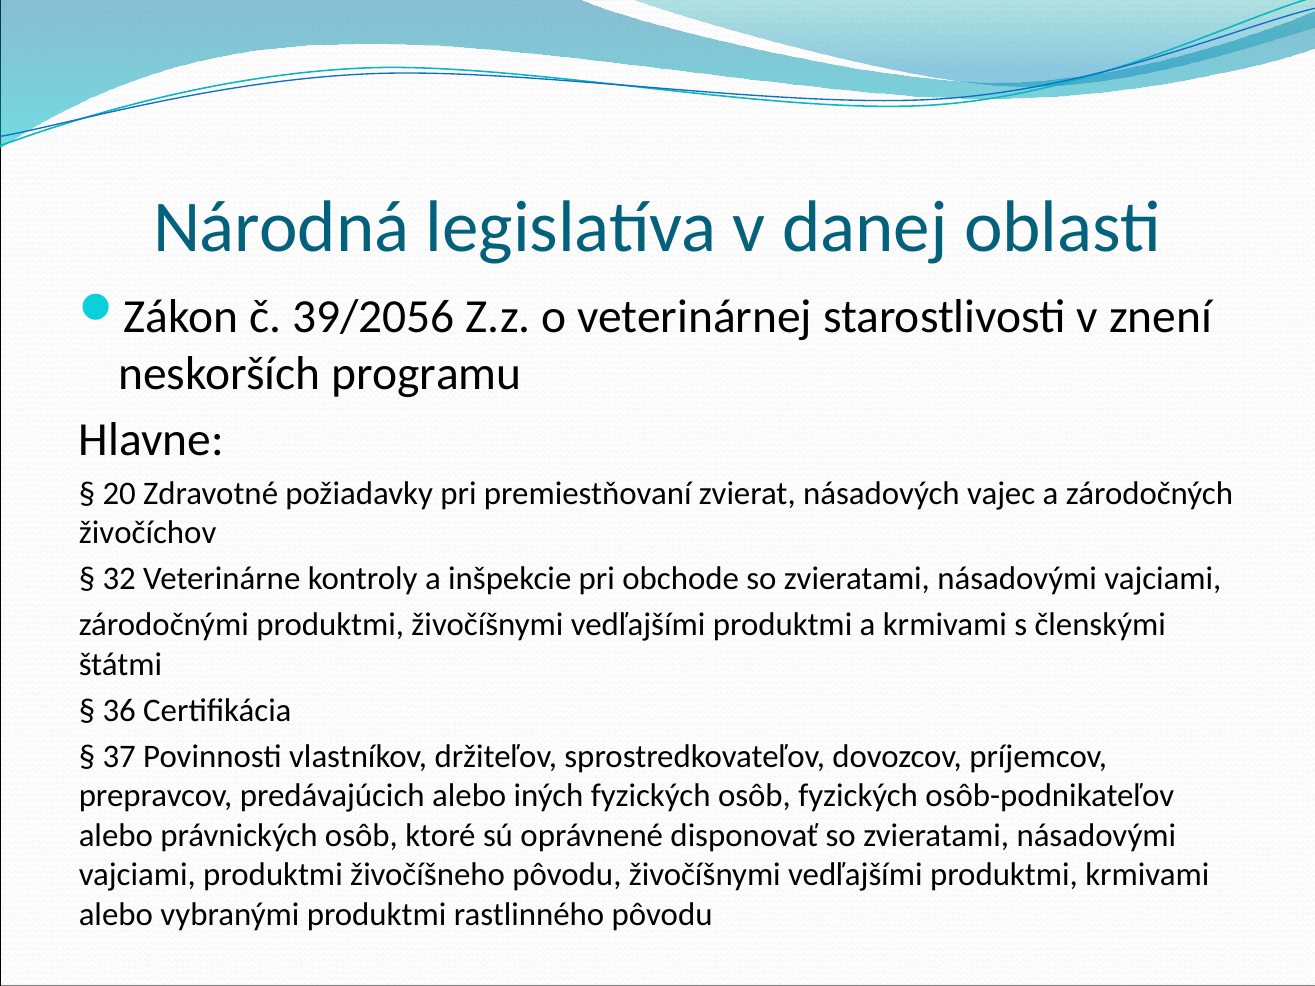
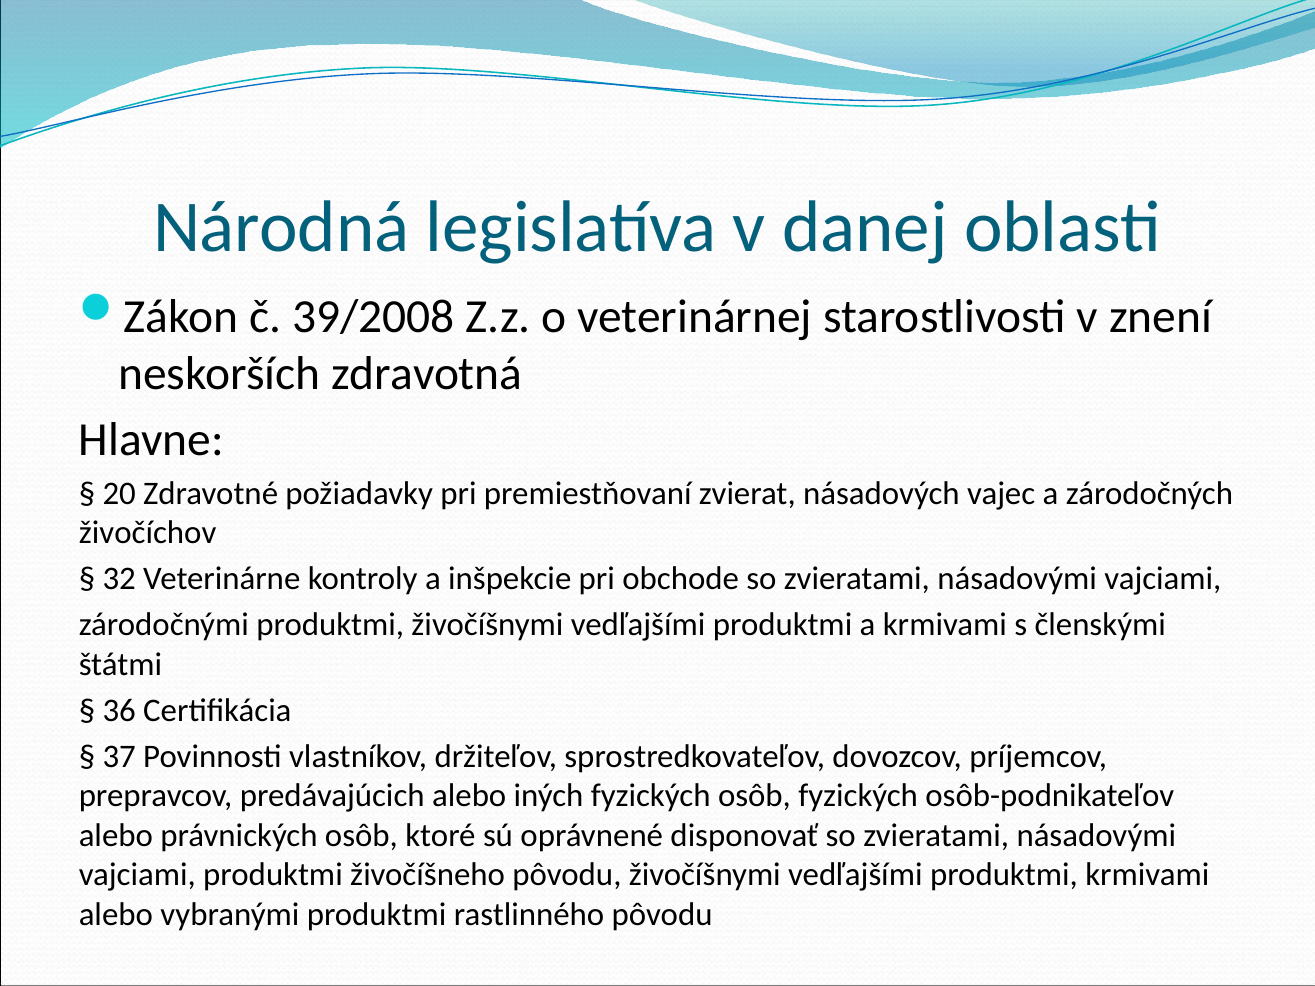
39/2056: 39/2056 -> 39/2008
programu: programu -> zdravotná
